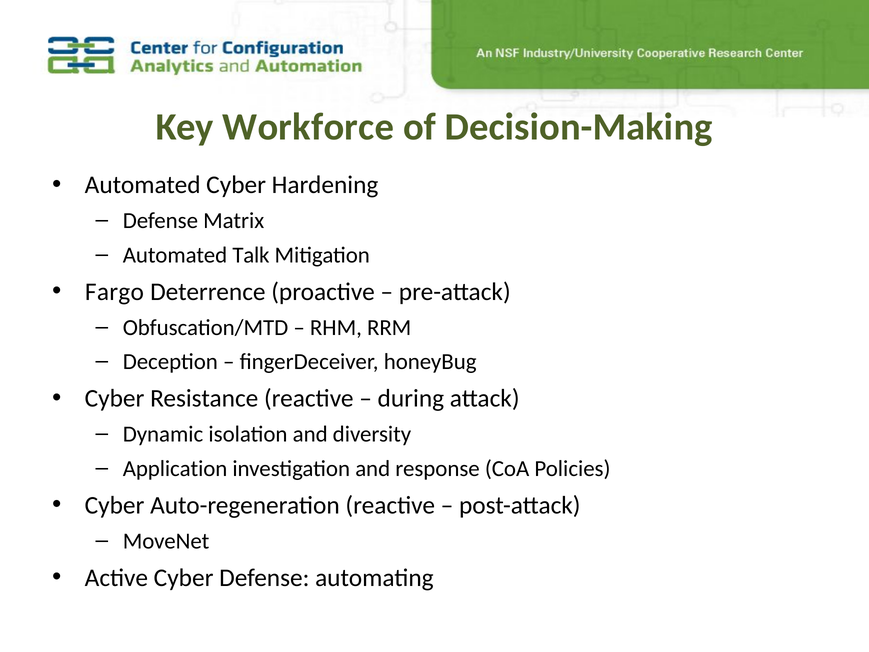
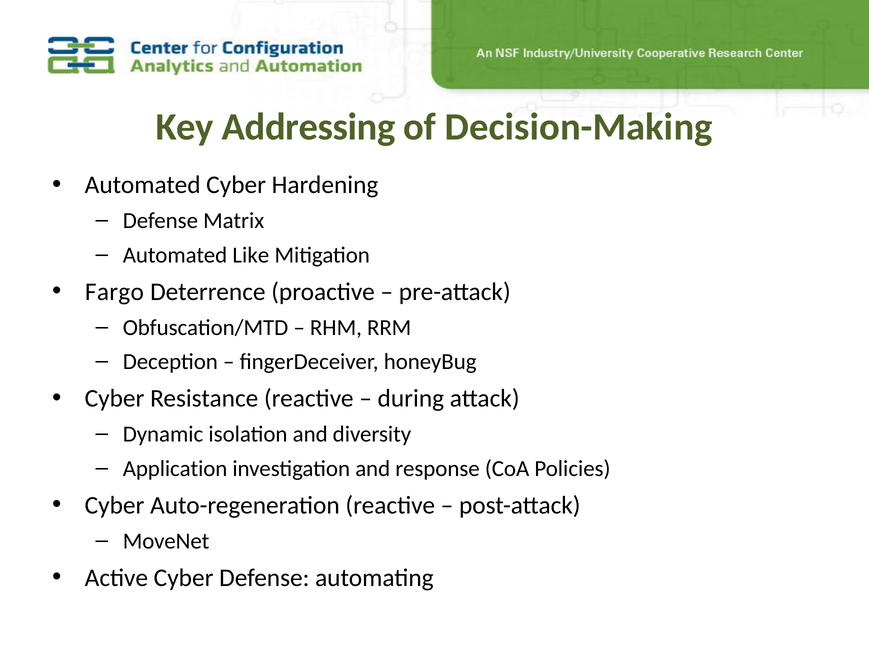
Workforce: Workforce -> Addressing
Talk: Talk -> Like
